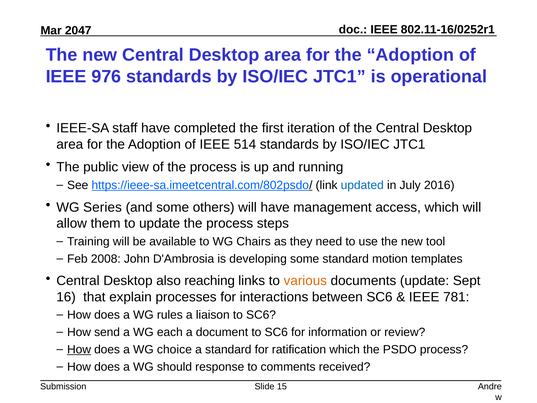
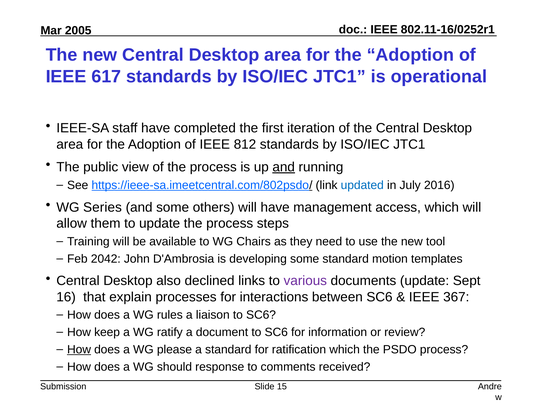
2047: 2047 -> 2005
976: 976 -> 617
514: 514 -> 812
and at (284, 167) underline: none -> present
2008: 2008 -> 2042
reaching: reaching -> declined
various colour: orange -> purple
781: 781 -> 367
send: send -> keep
each: each -> ratify
choice: choice -> please
